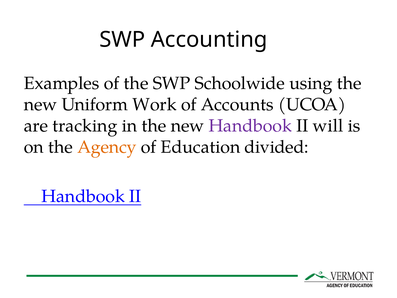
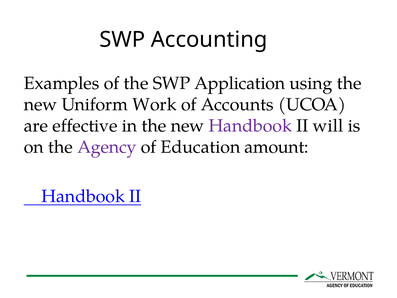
Schoolwide: Schoolwide -> Application
tracking: tracking -> effective
Agency colour: orange -> purple
divided: divided -> amount
